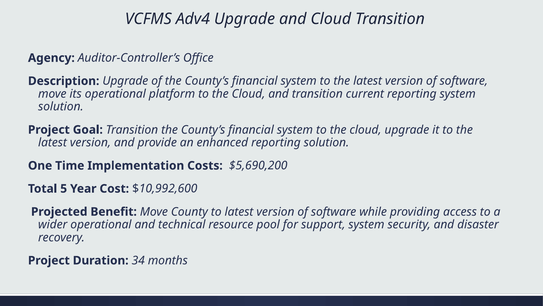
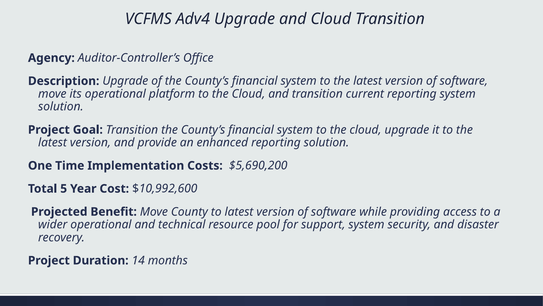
34: 34 -> 14
